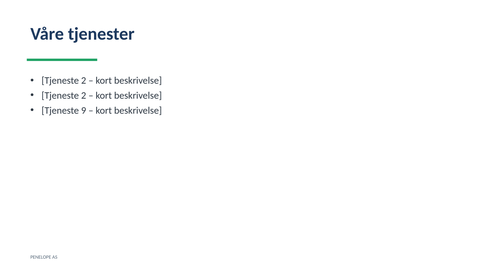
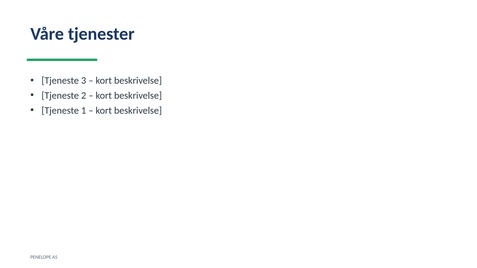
2 at (84, 81): 2 -> 3
9: 9 -> 1
